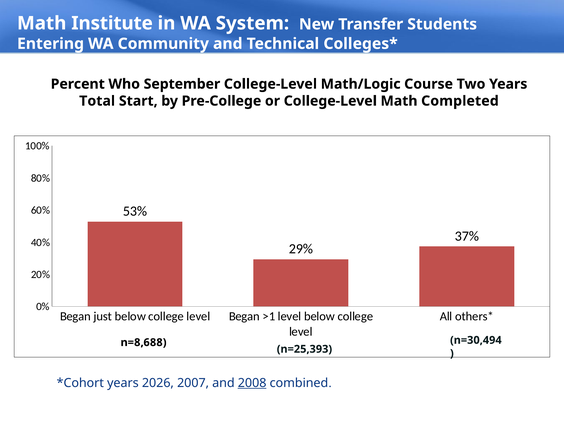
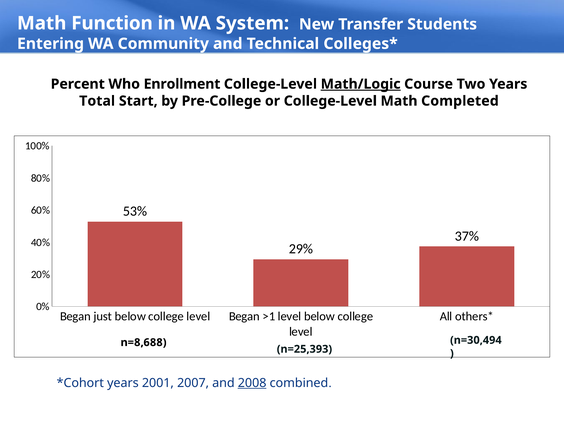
Institute: Institute -> Function
September: September -> Enrollment
Math/Logic underline: none -> present
2026: 2026 -> 2001
